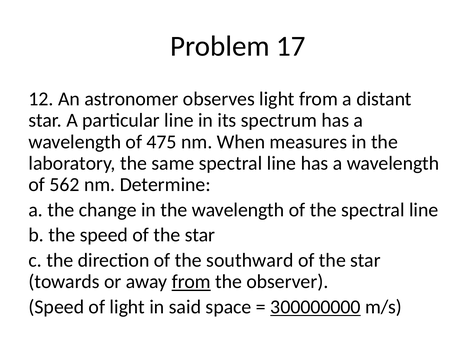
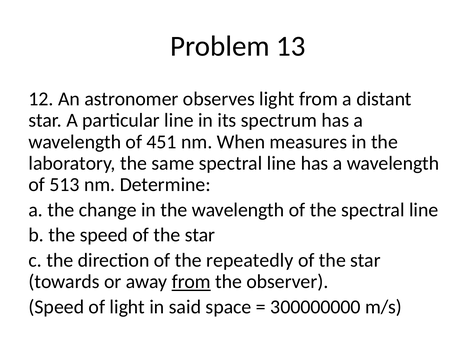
17: 17 -> 13
475: 475 -> 451
562: 562 -> 513
southward: southward -> repeatedly
300000000 underline: present -> none
